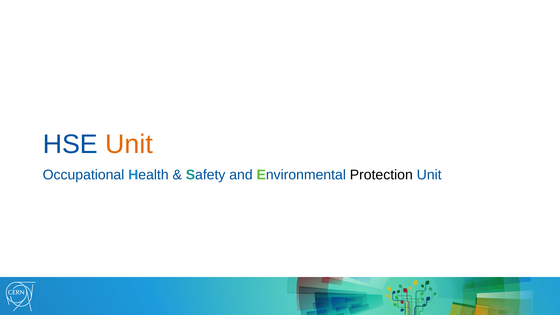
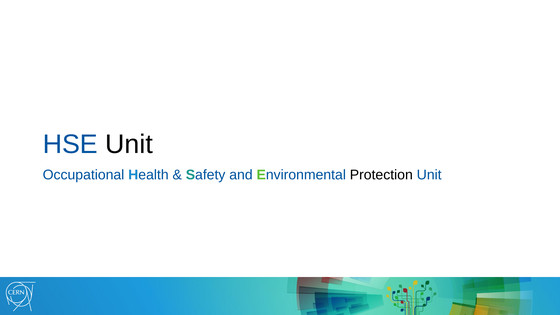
Unit at (129, 144) colour: orange -> black
